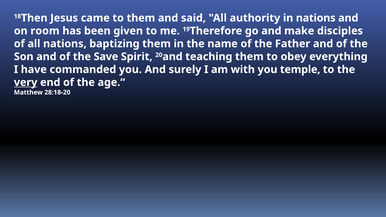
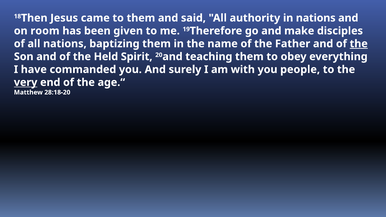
the at (359, 44) underline: none -> present
Save: Save -> Held
temple: temple -> people
